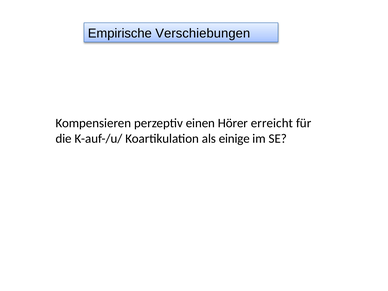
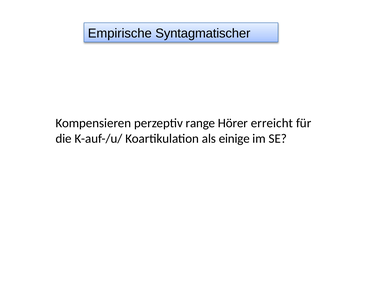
Verschiebungen: Verschiebungen -> Syntagmatischer
einen: einen -> range
